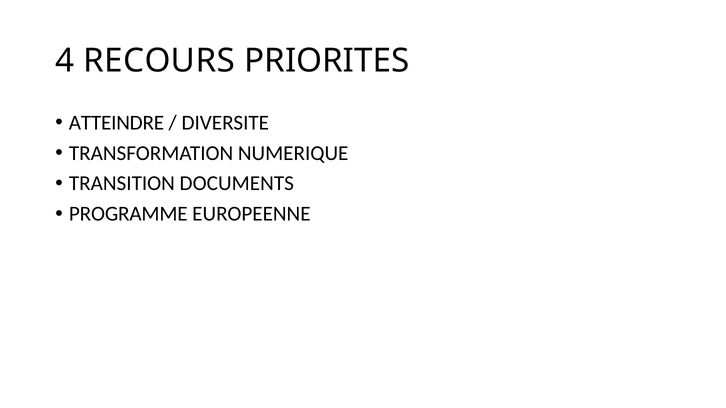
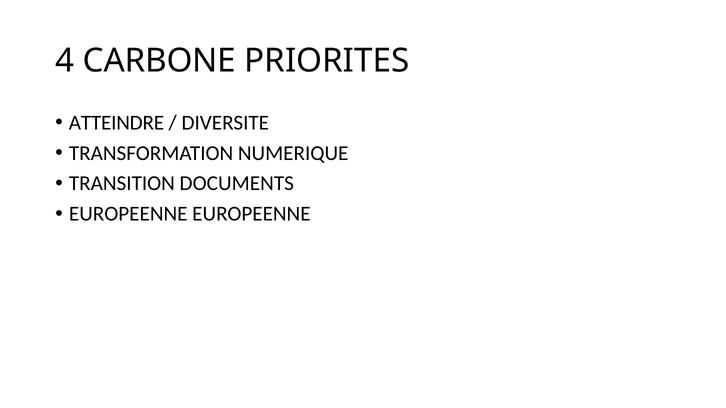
RECOURS: RECOURS -> CARBONE
PROGRAMME at (128, 214): PROGRAMME -> EUROPEENNE
